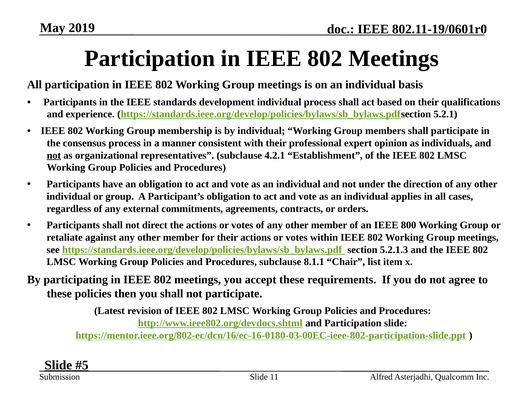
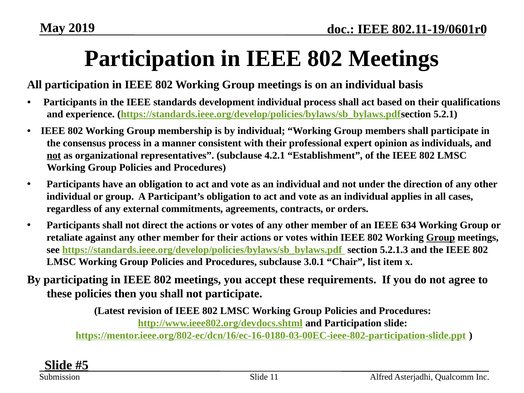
800: 800 -> 634
Group at (441, 237) underline: none -> present
8.1.1: 8.1.1 -> 3.0.1
